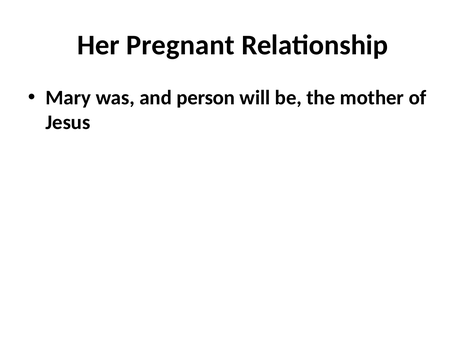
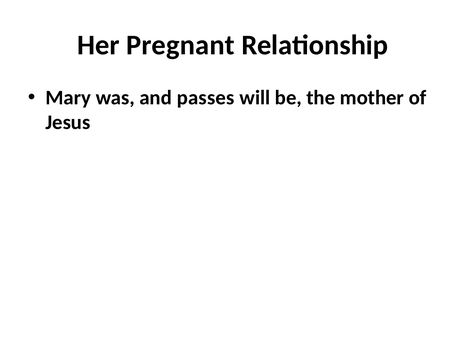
person: person -> passes
